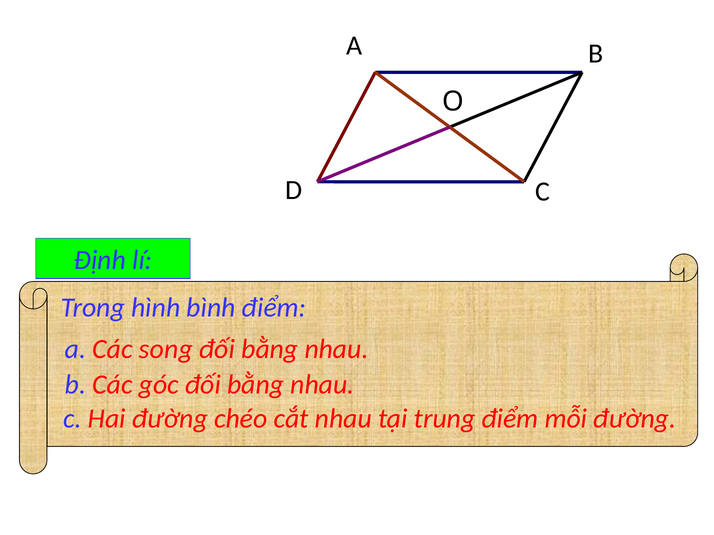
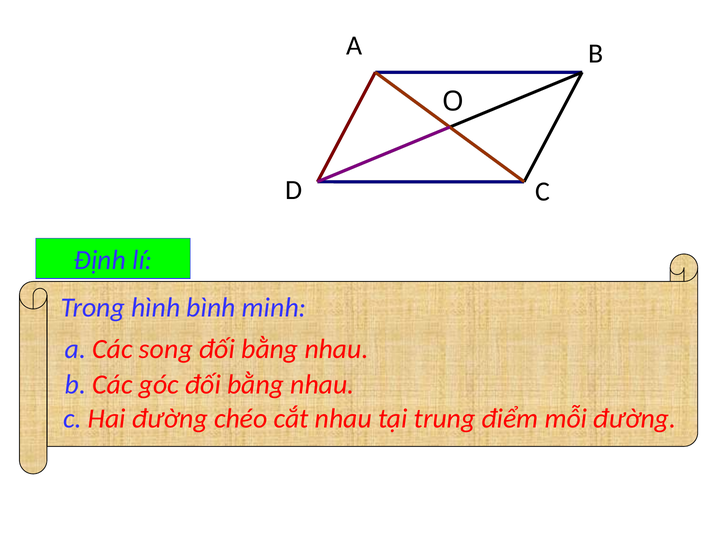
bình điểm: điểm -> minh
